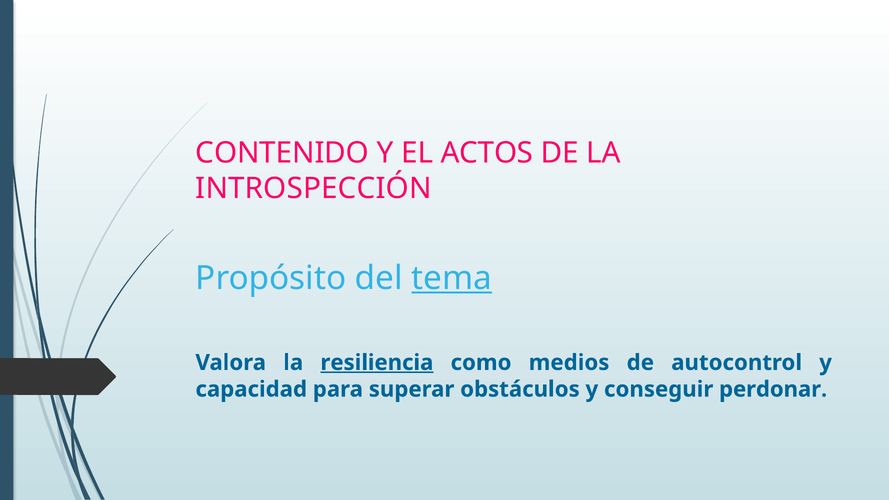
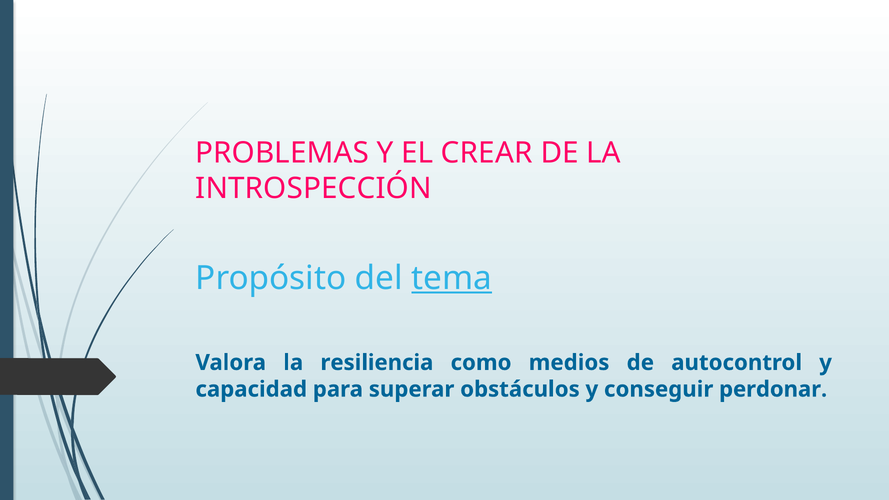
CONTENIDO: CONTENIDO -> PROBLEMAS
ACTOS: ACTOS -> CREAR
resiliencia underline: present -> none
